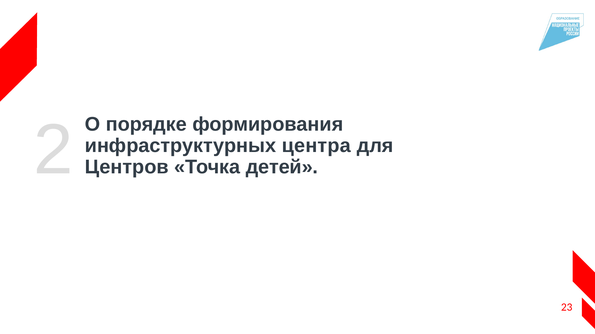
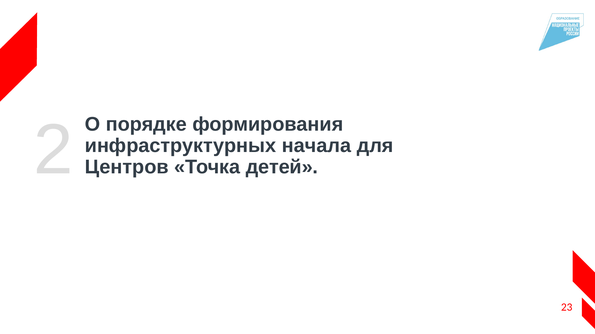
центра: центра -> начала
